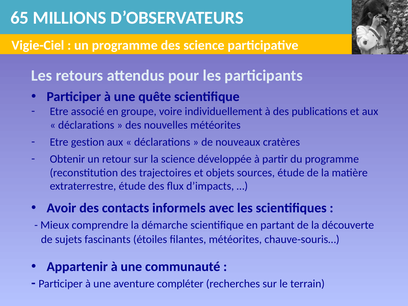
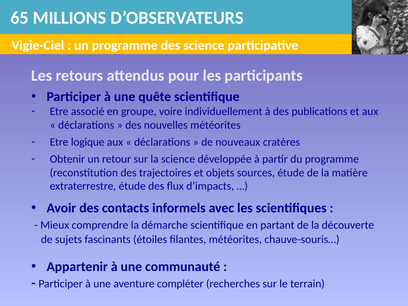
gestion: gestion -> logique
